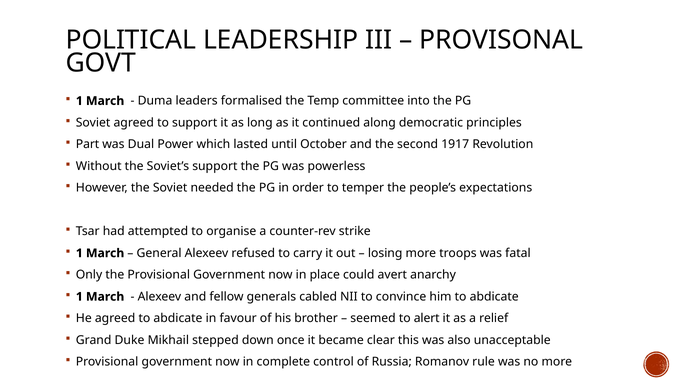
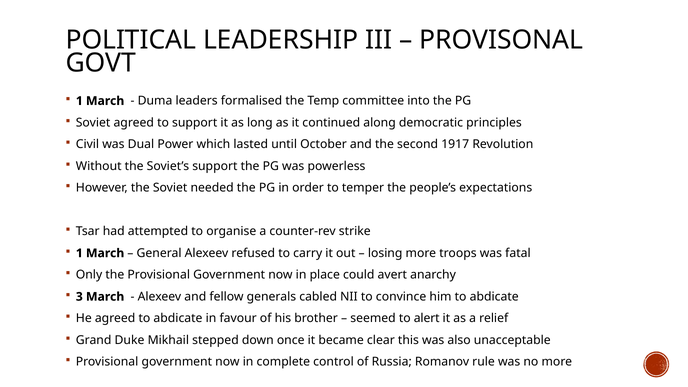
Part: Part -> Civil
1 at (79, 297): 1 -> 3
